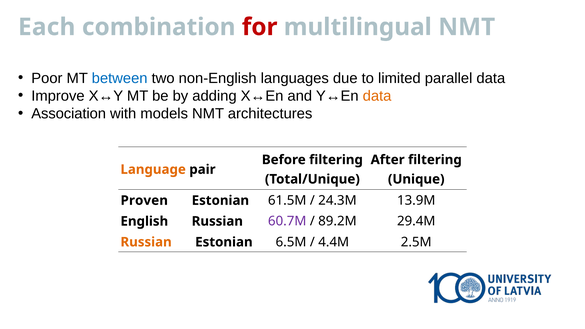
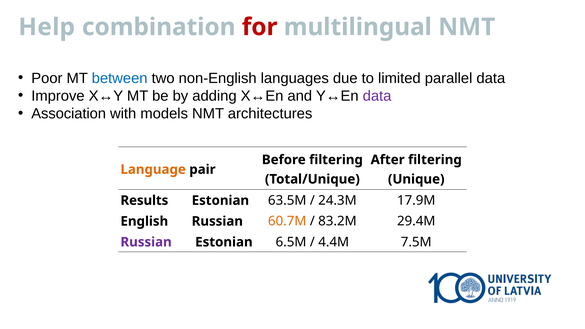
Each: Each -> Help
data at (377, 96) colour: orange -> purple
61.5M: 61.5M -> 63.5M
13.9M: 13.9M -> 17.9M
Proven: Proven -> Results
60.7M colour: purple -> orange
89.2M: 89.2M -> 83.2M
2.5M: 2.5M -> 7.5M
Russian at (146, 242) colour: orange -> purple
